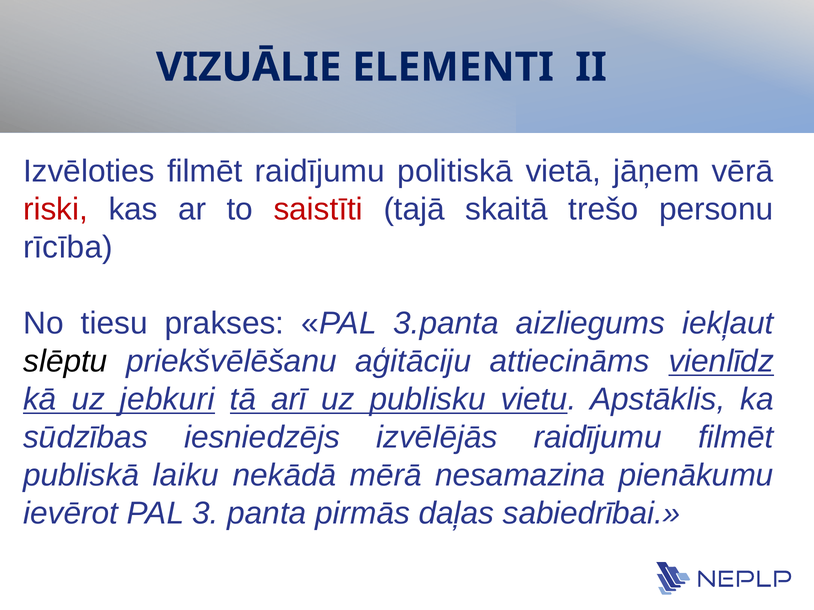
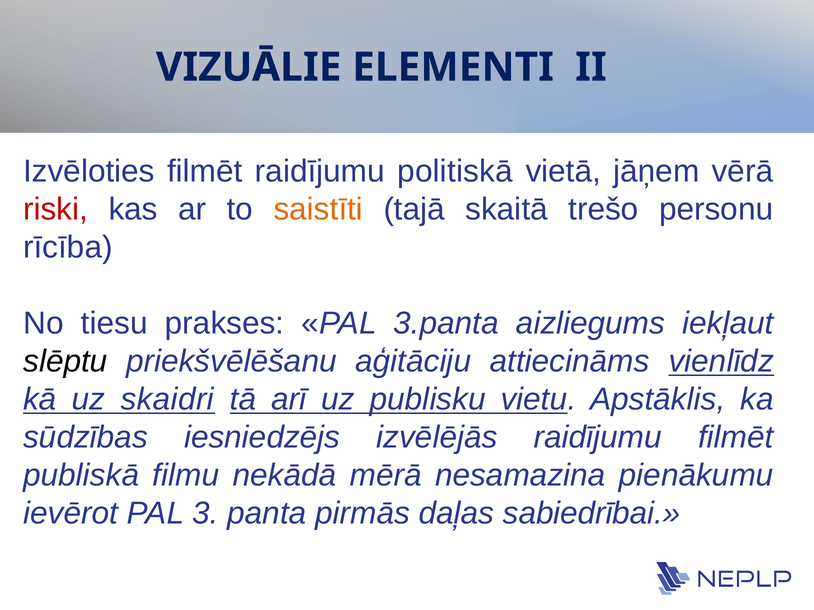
saistīti colour: red -> orange
jebkuri: jebkuri -> skaidri
laiku: laiku -> filmu
